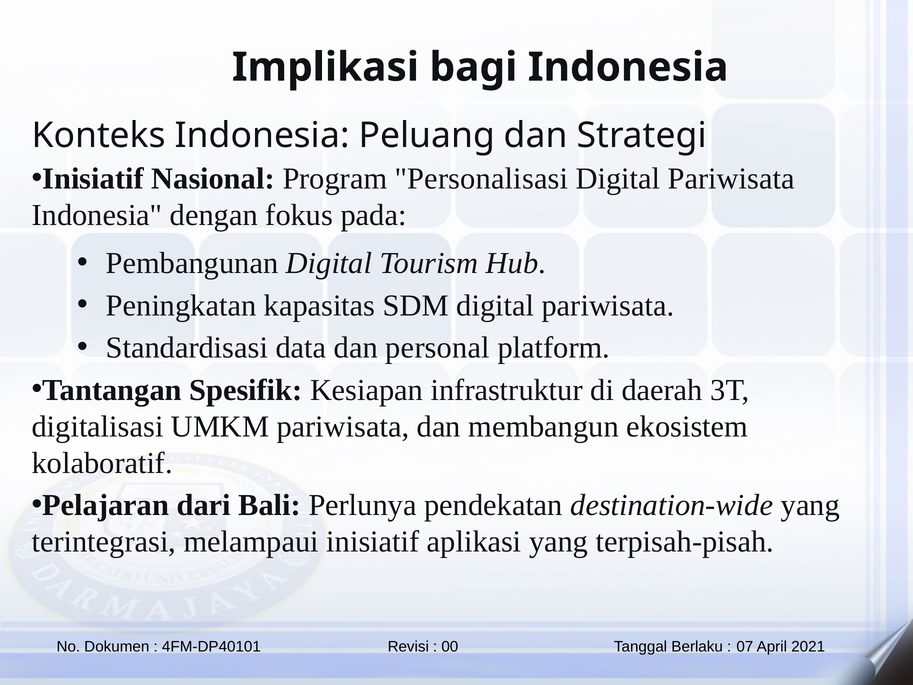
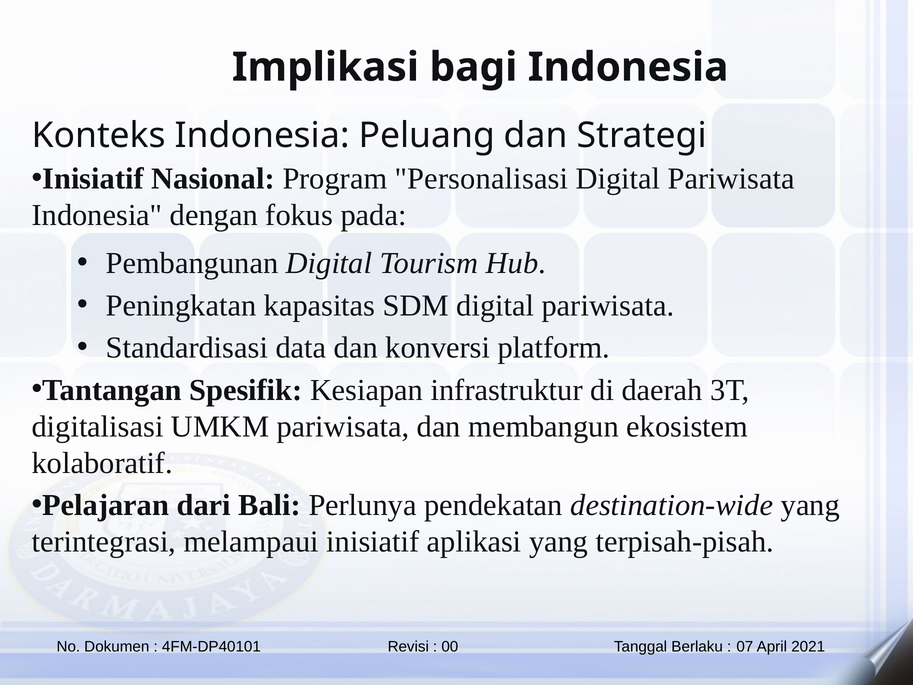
personal: personal -> konversi
